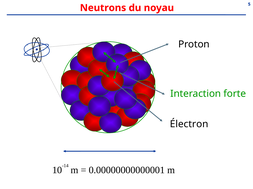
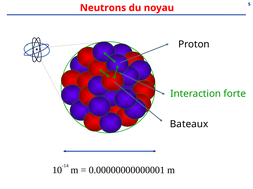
Électron: Électron -> Bateaux
